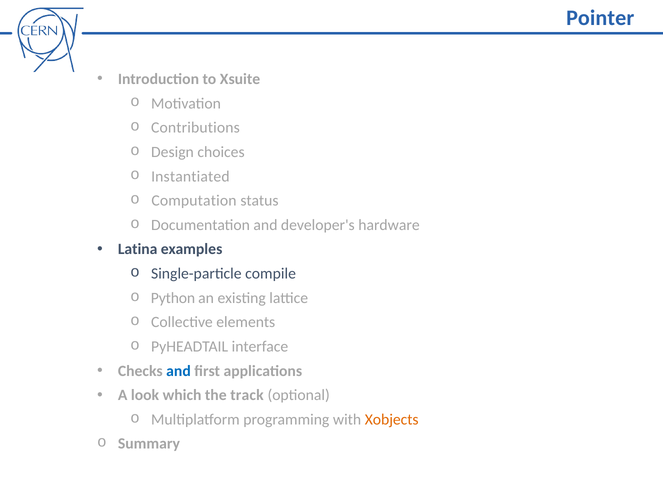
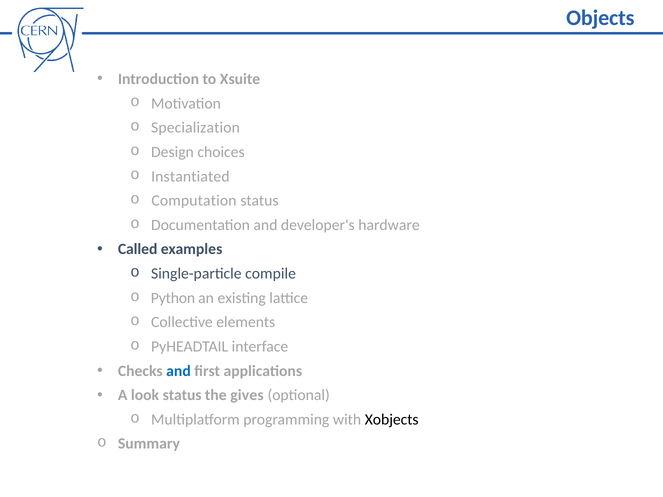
Pointer: Pointer -> Objects
Contributions: Contributions -> Specialization
Latina: Latina -> Called
look which: which -> status
track: track -> gives
Xobjects colour: orange -> black
